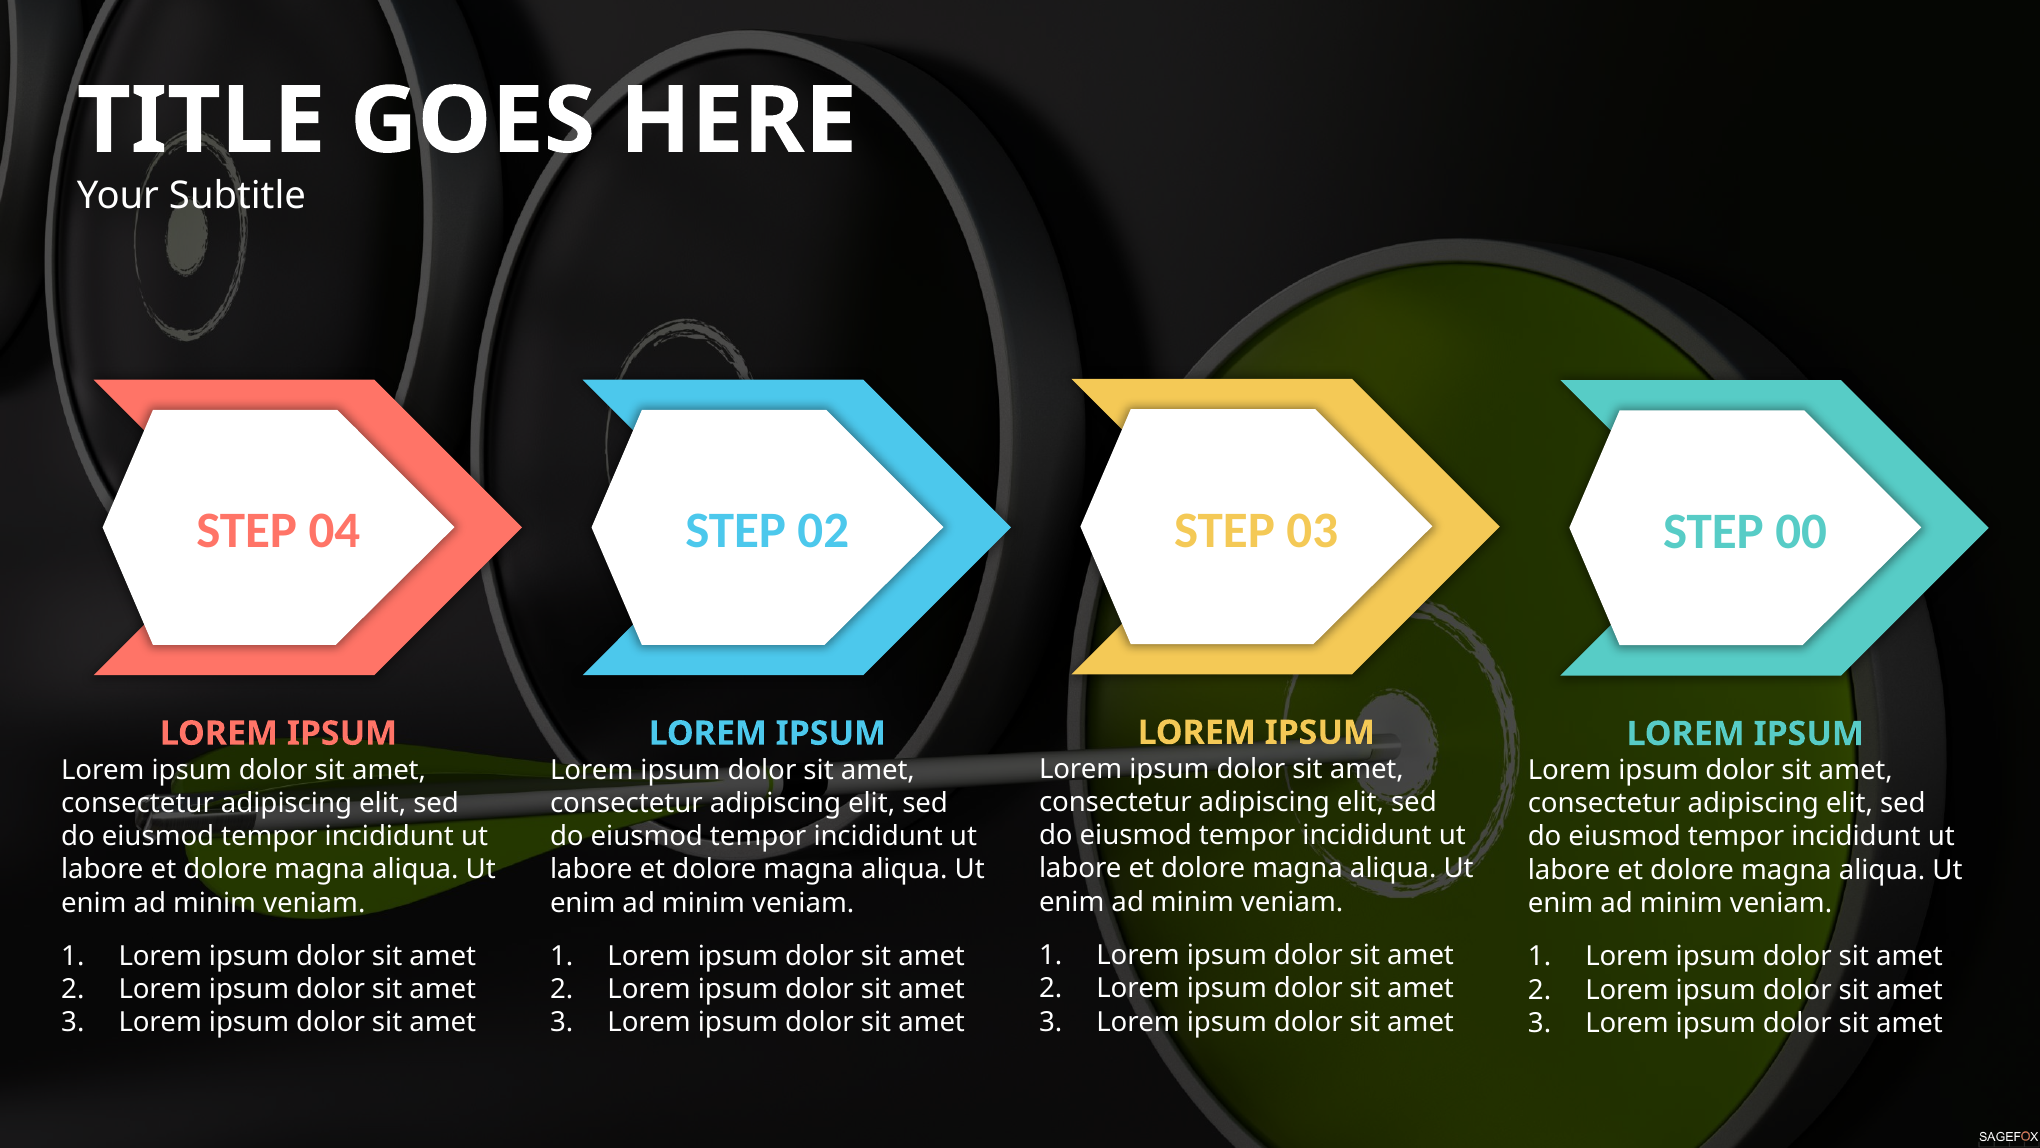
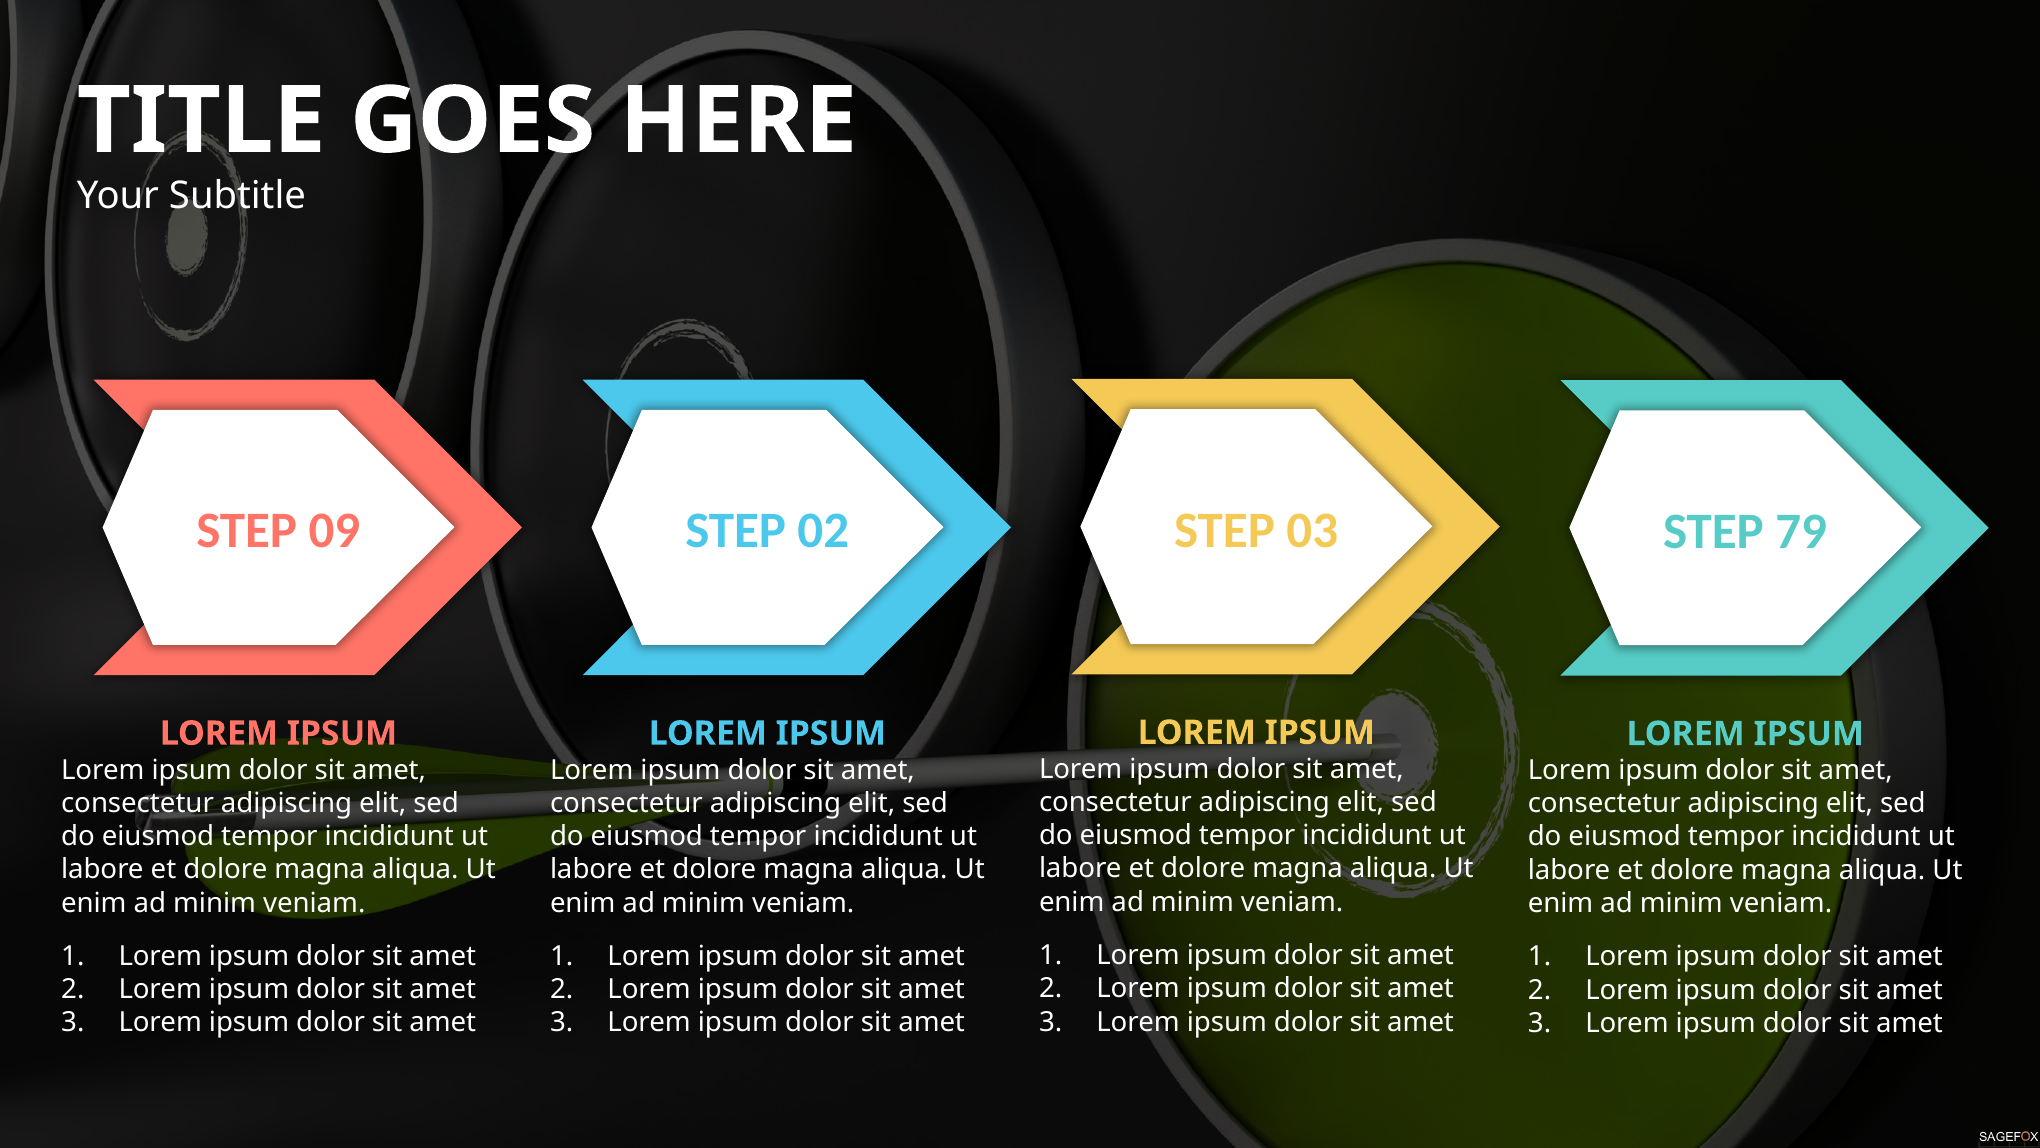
04: 04 -> 09
00: 00 -> 79
